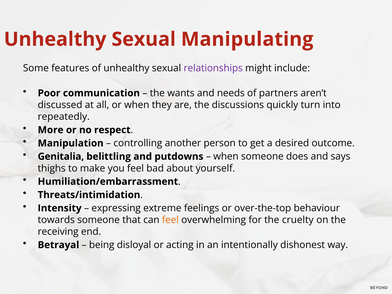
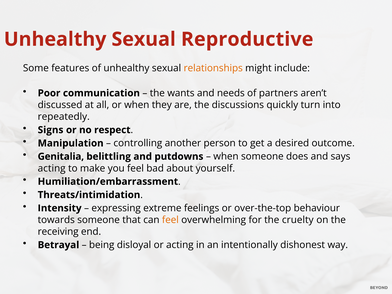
Manipulating: Manipulating -> Reproductive
relationships colour: purple -> orange
More: More -> Signs
thighs at (52, 168): thighs -> acting
